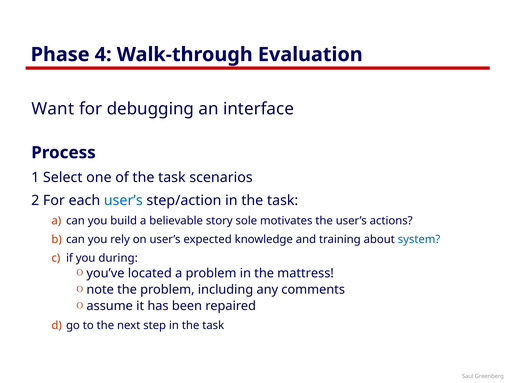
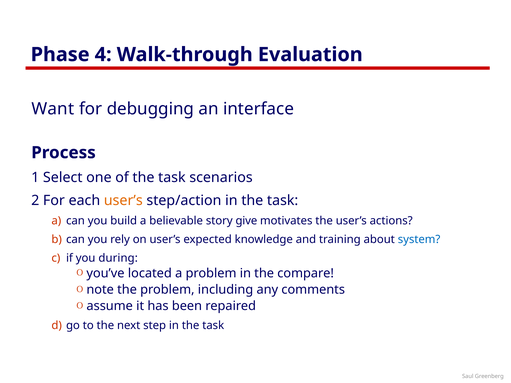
user’s at (123, 201) colour: blue -> orange
sole: sole -> give
mattress: mattress -> compare
